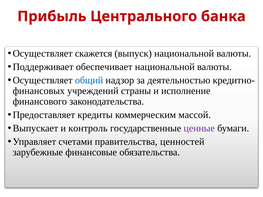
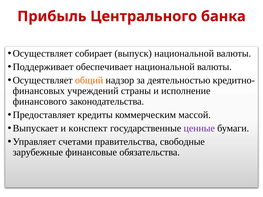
скажется: скажется -> собирает
общий colour: blue -> orange
контроль: контроль -> конспект
ценностей: ценностей -> свободные
